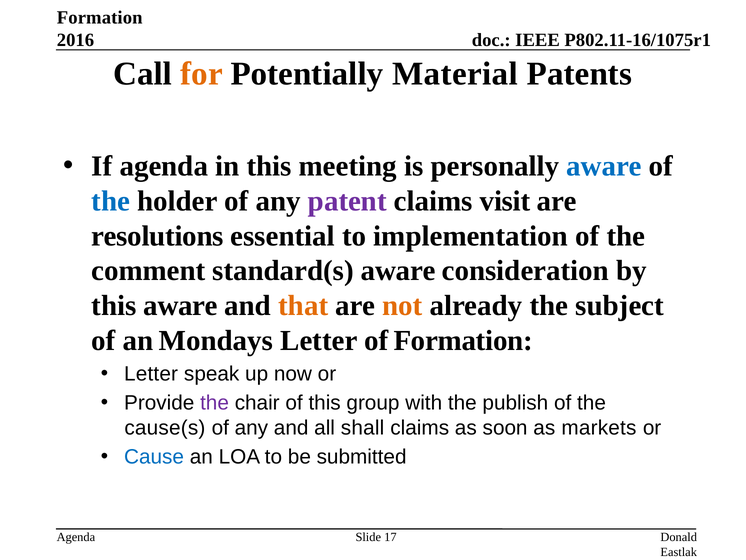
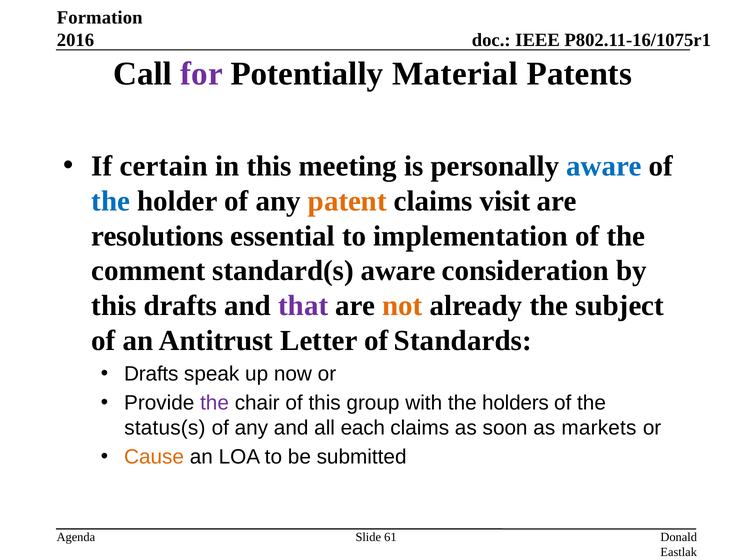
for colour: orange -> purple
If agenda: agenda -> certain
patent colour: purple -> orange
this aware: aware -> drafts
that colour: orange -> purple
Mondays: Mondays -> Antitrust
of Formation: Formation -> Standards
Letter at (151, 374): Letter -> Drafts
publish: publish -> holders
cause(s: cause(s -> status(s
shall: shall -> each
Cause colour: blue -> orange
17: 17 -> 61
